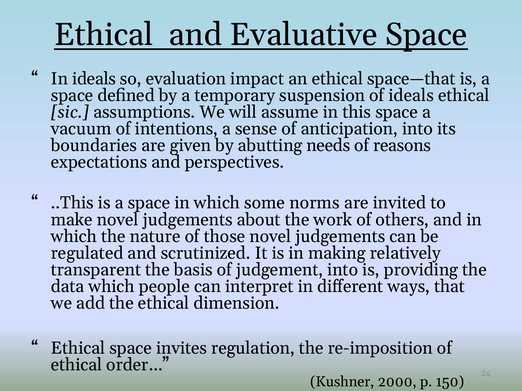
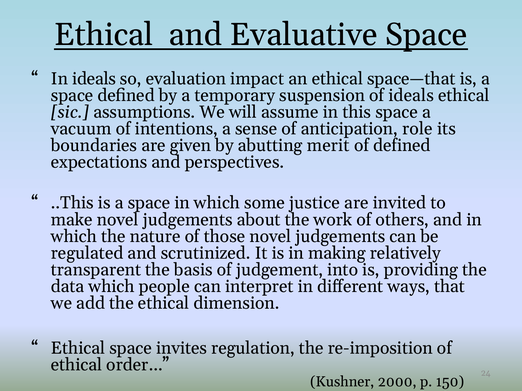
anticipation into: into -> role
needs: needs -> merit
of reasons: reasons -> defined
norms: norms -> justice
